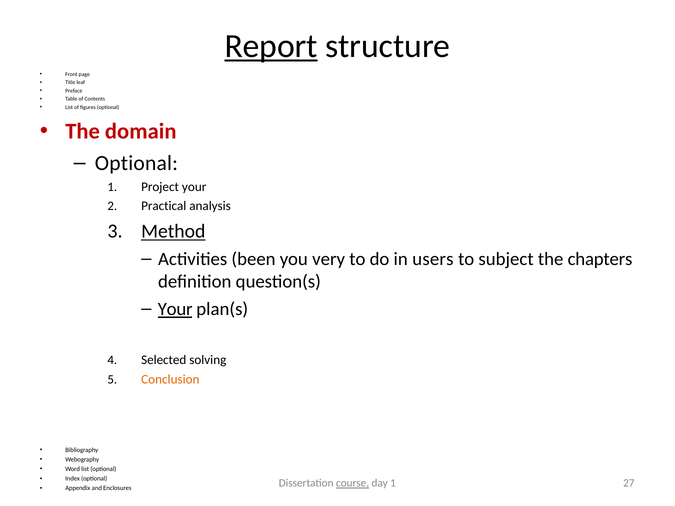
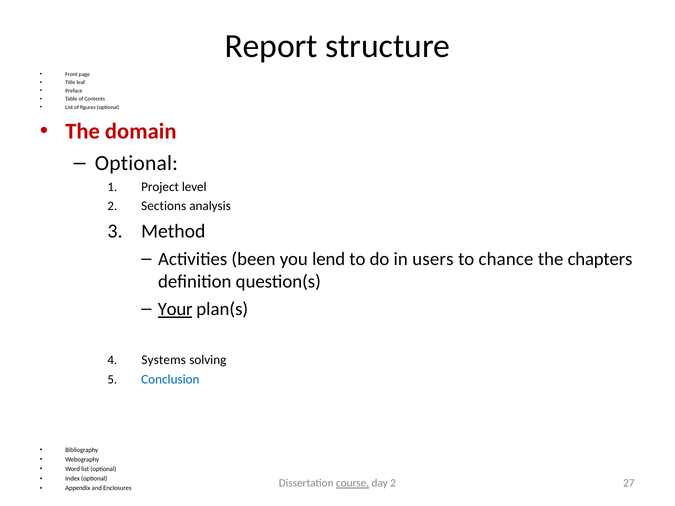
Report underline: present -> none
Project your: your -> level
Practical: Practical -> Sections
Method underline: present -> none
very: very -> lend
subject: subject -> chance
Selected: Selected -> Systems
Conclusion colour: orange -> blue
day 1: 1 -> 2
